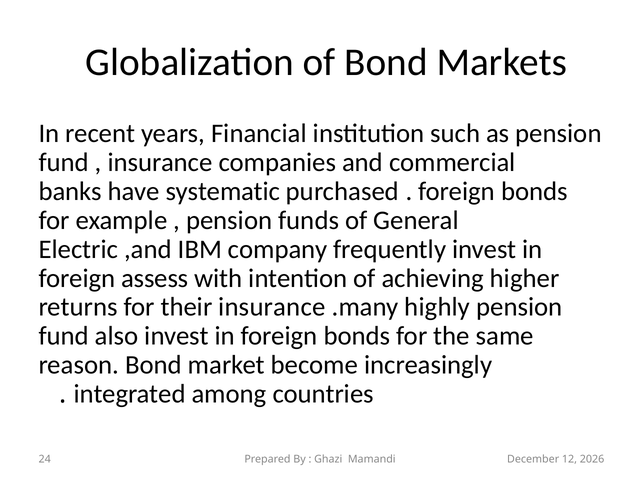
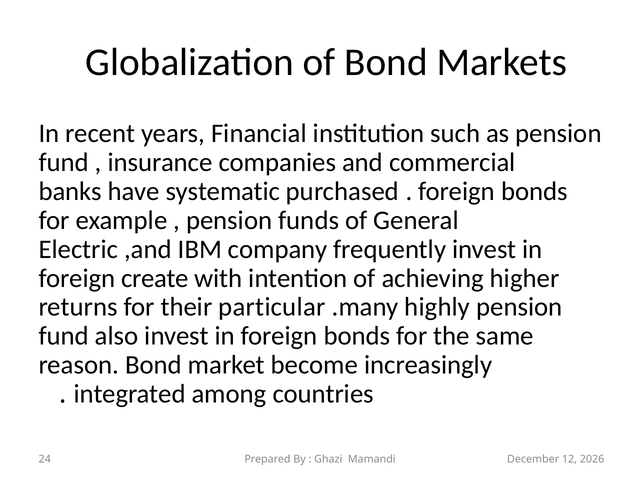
assess: assess -> create
their insurance: insurance -> particular
